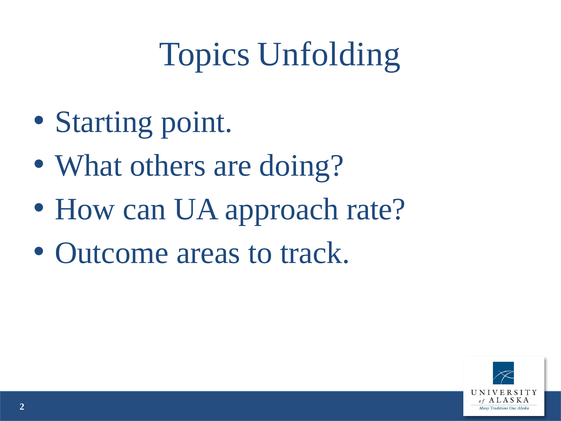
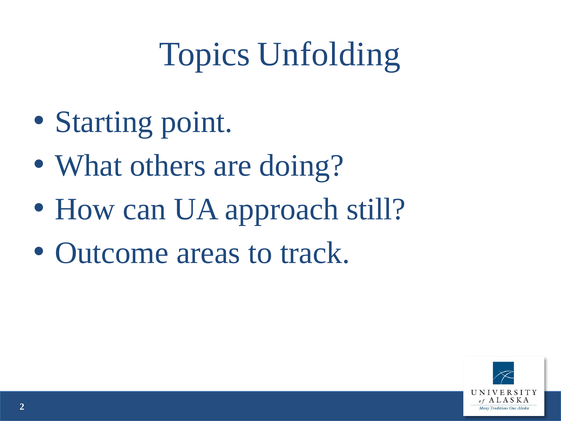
rate: rate -> still
